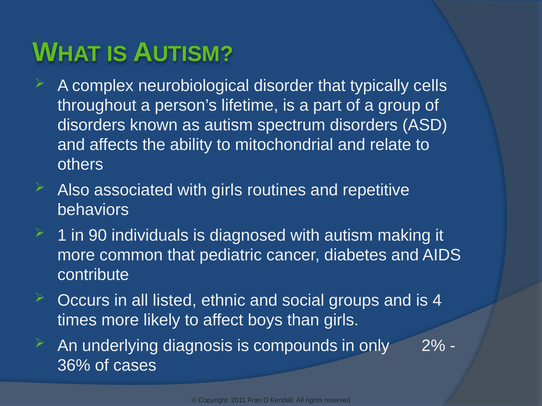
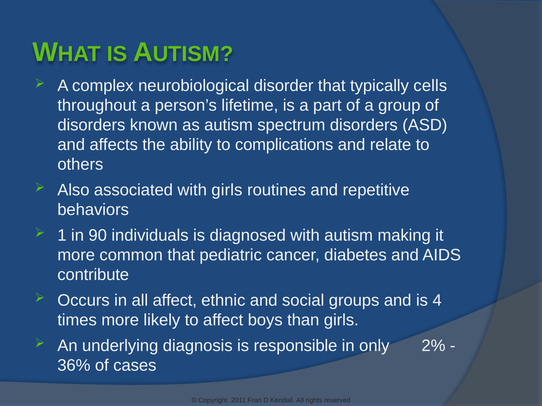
mitochondrial: mitochondrial -> complications
all listed: listed -> affect
compounds: compounds -> responsible
